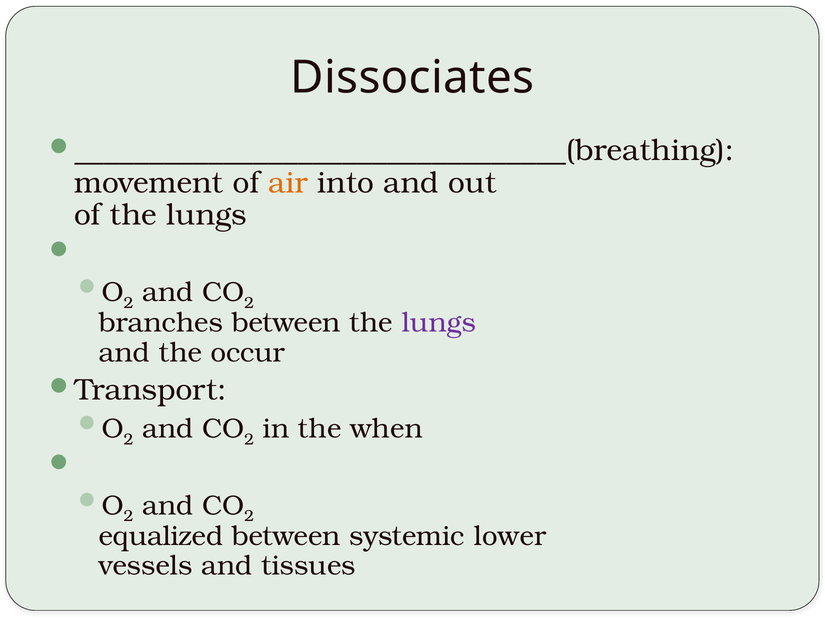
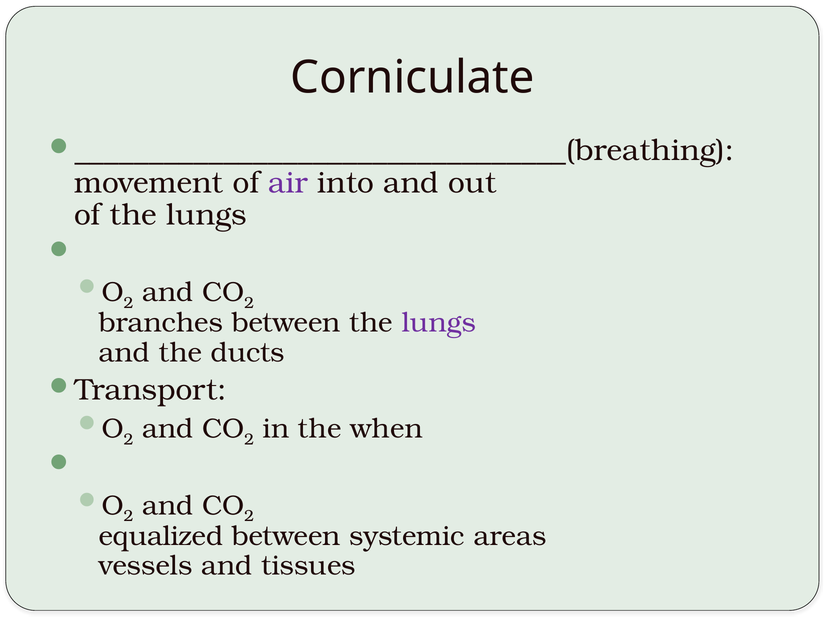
Dissociates: Dissociates -> Corniculate
air colour: orange -> purple
occur: occur -> ducts
lower: lower -> areas
